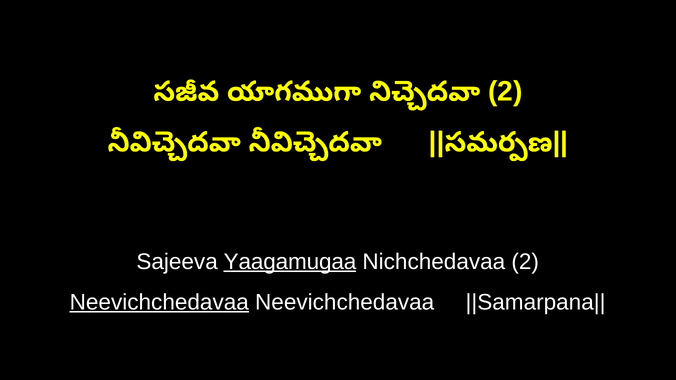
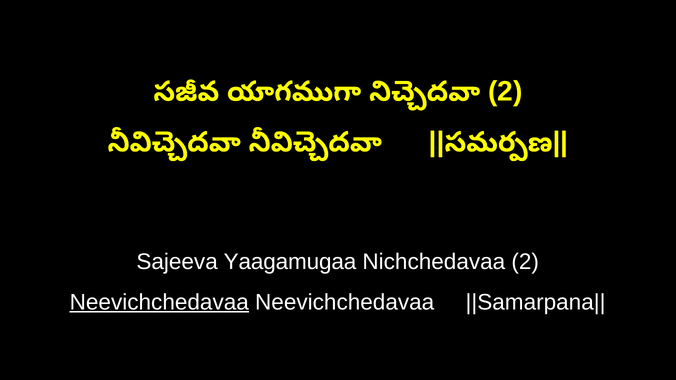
Yaagamugaa underline: present -> none
